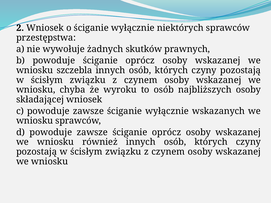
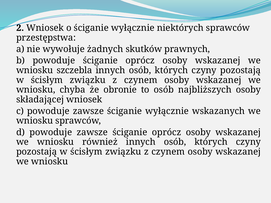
wyroku: wyroku -> obronie
